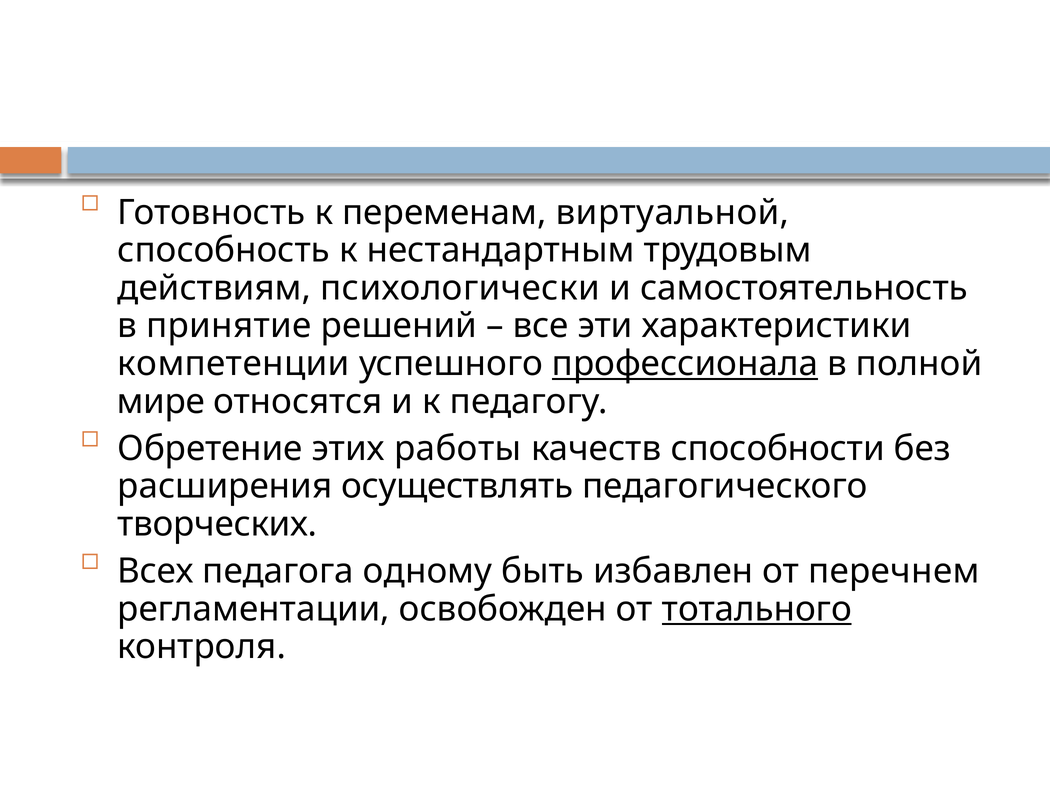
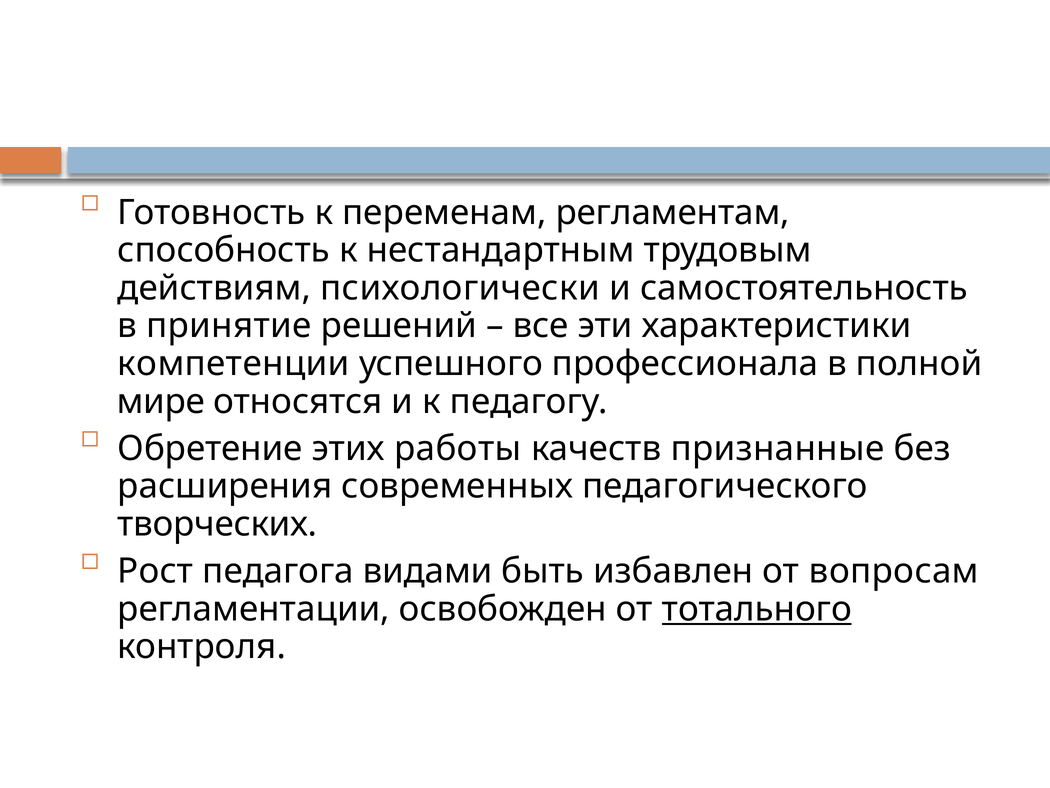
виртуальной: виртуальной -> регламентам
профессионала underline: present -> none
способности: способности -> признанные
осуществлять: осуществлять -> современных
Всех: Всех -> Рост
одному: одному -> видами
перечнем: перечнем -> вопросам
